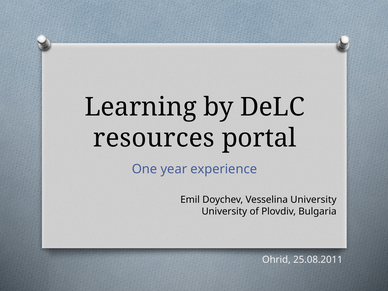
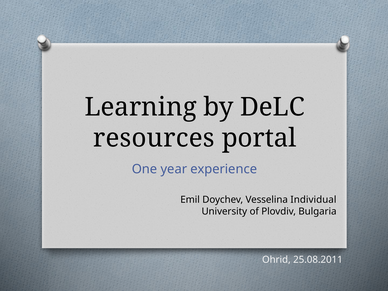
Vesselina University: University -> Individual
